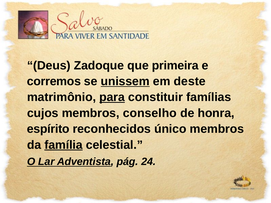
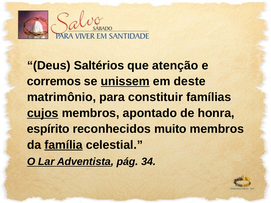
Zadoque: Zadoque -> Saltérios
primeira: primeira -> atenção
para underline: present -> none
cujos underline: none -> present
conselho: conselho -> apontado
único: único -> muito
24: 24 -> 34
